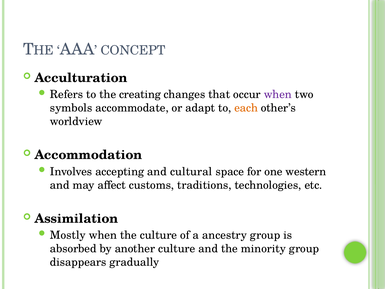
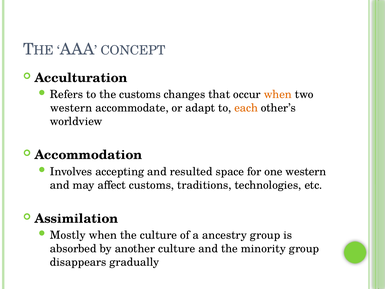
the creating: creating -> customs
when at (278, 94) colour: purple -> orange
symbols at (71, 108): symbols -> western
cultural: cultural -> resulted
